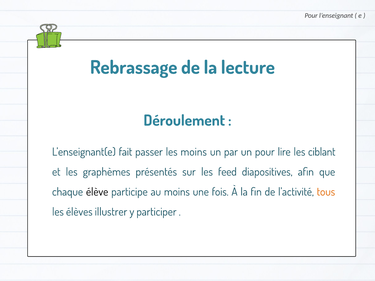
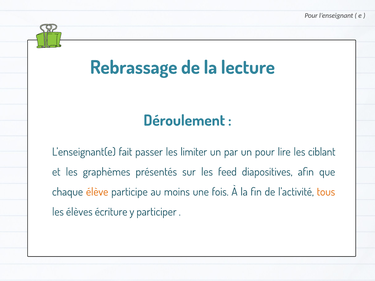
les moins: moins -> limiter
élève colour: black -> orange
illustrer: illustrer -> écriture
